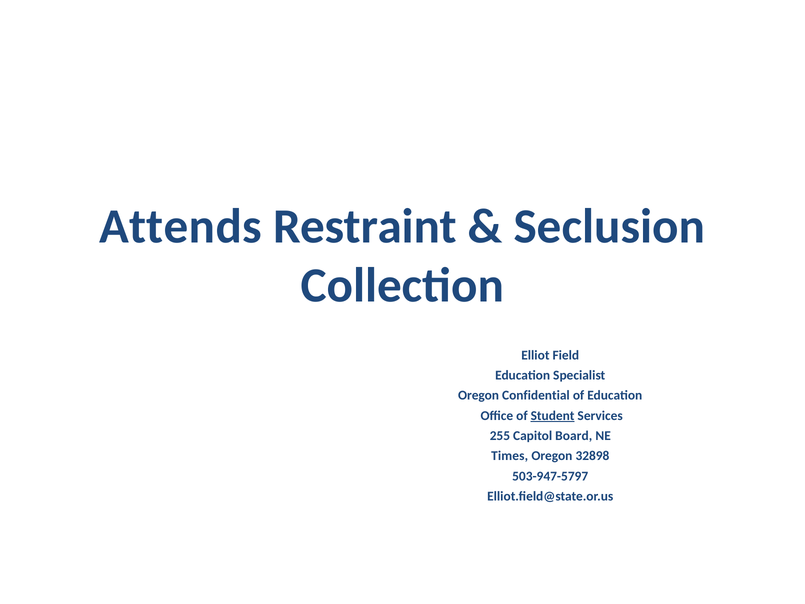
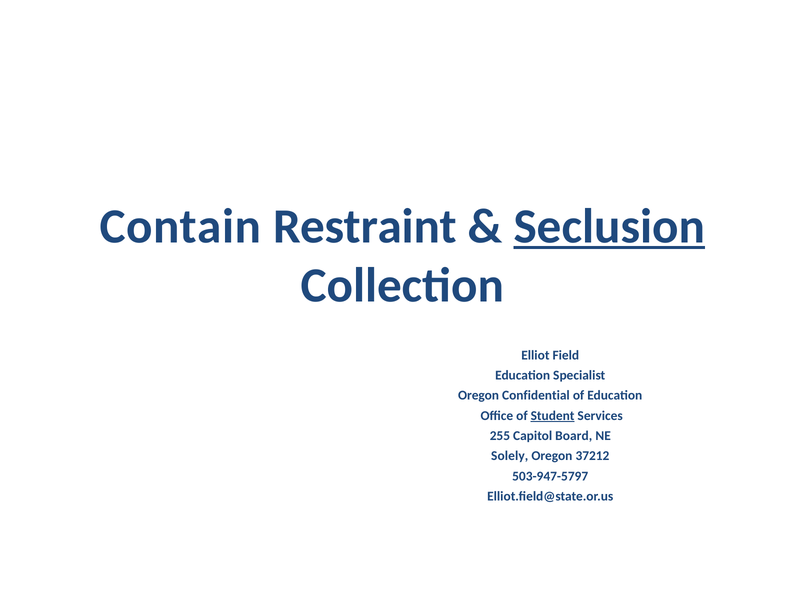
Attends: Attends -> Contain
Seclusion underline: none -> present
Times: Times -> Solely
32898: 32898 -> 37212
